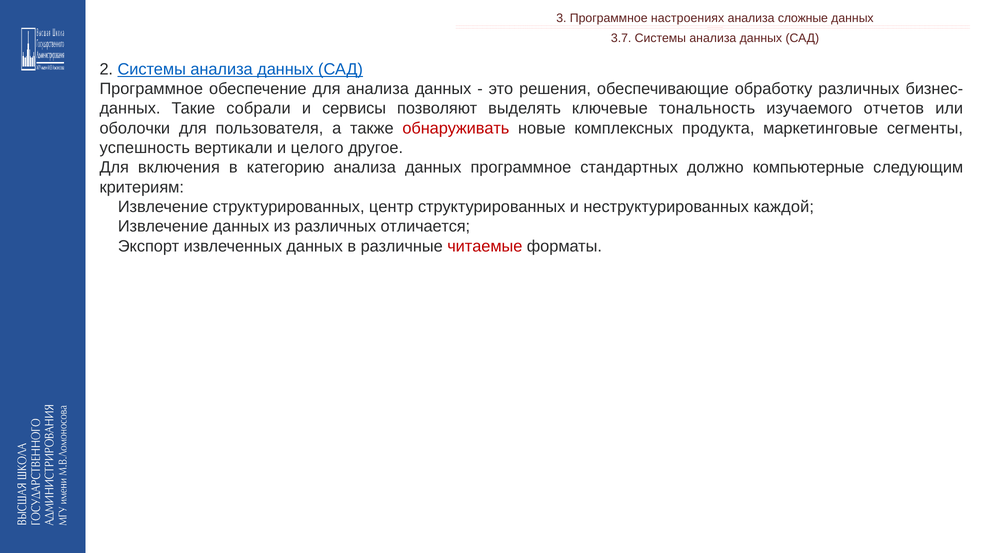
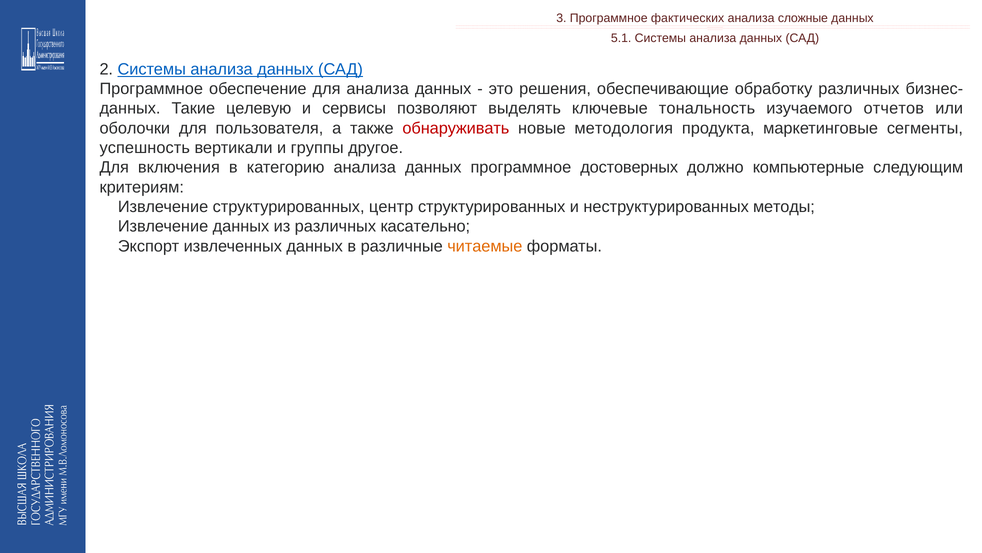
настроениях: настроениях -> фактических
3.7: 3.7 -> 5.1
собрали: собрали -> целевую
комплексных: комплексных -> методология
целого: целого -> группы
стандартных: стандартных -> достоверных
каждой: каждой -> методы
отличается: отличается -> касательно
читаемые colour: red -> orange
